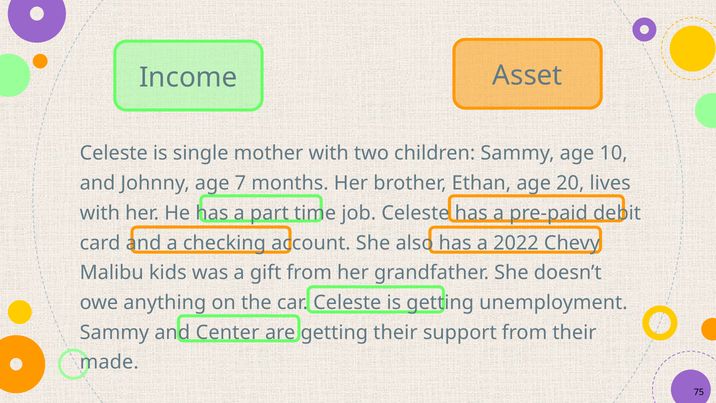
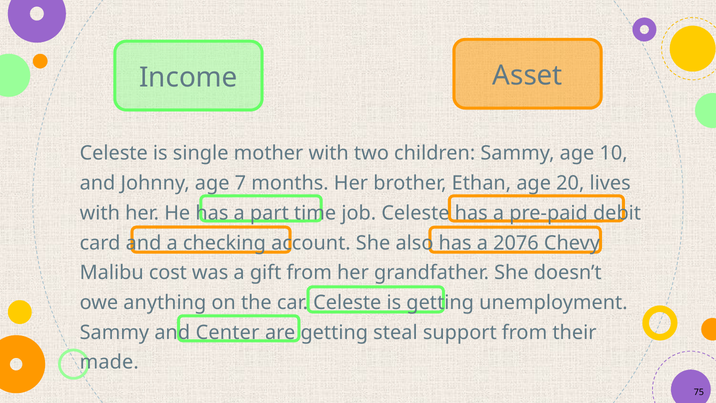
2022: 2022 -> 2076
kids: kids -> cost
getting their: their -> steal
